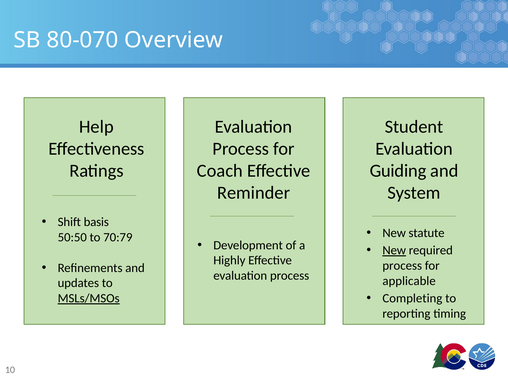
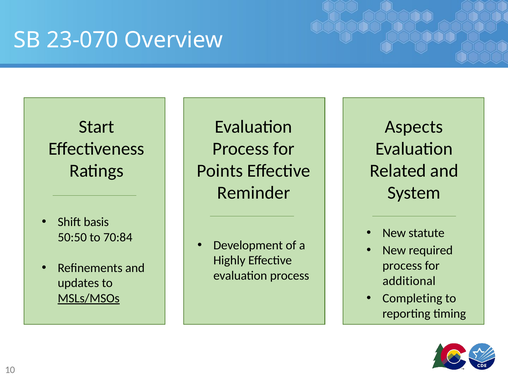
80-070: 80-070 -> 23-070
Help: Help -> Start
Student: Student -> Aspects
Coach: Coach -> Points
Guiding: Guiding -> Related
70:79: 70:79 -> 70:84
New at (394, 250) underline: present -> none
applicable: applicable -> additional
